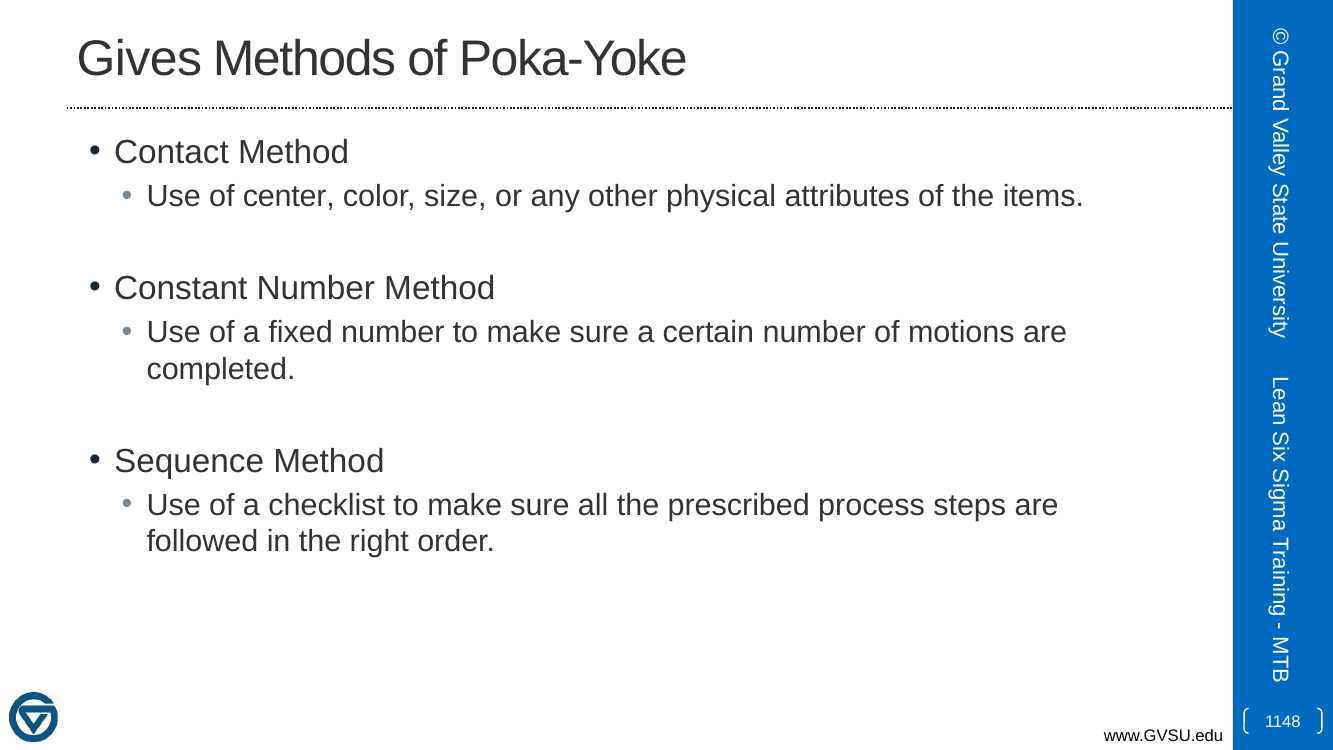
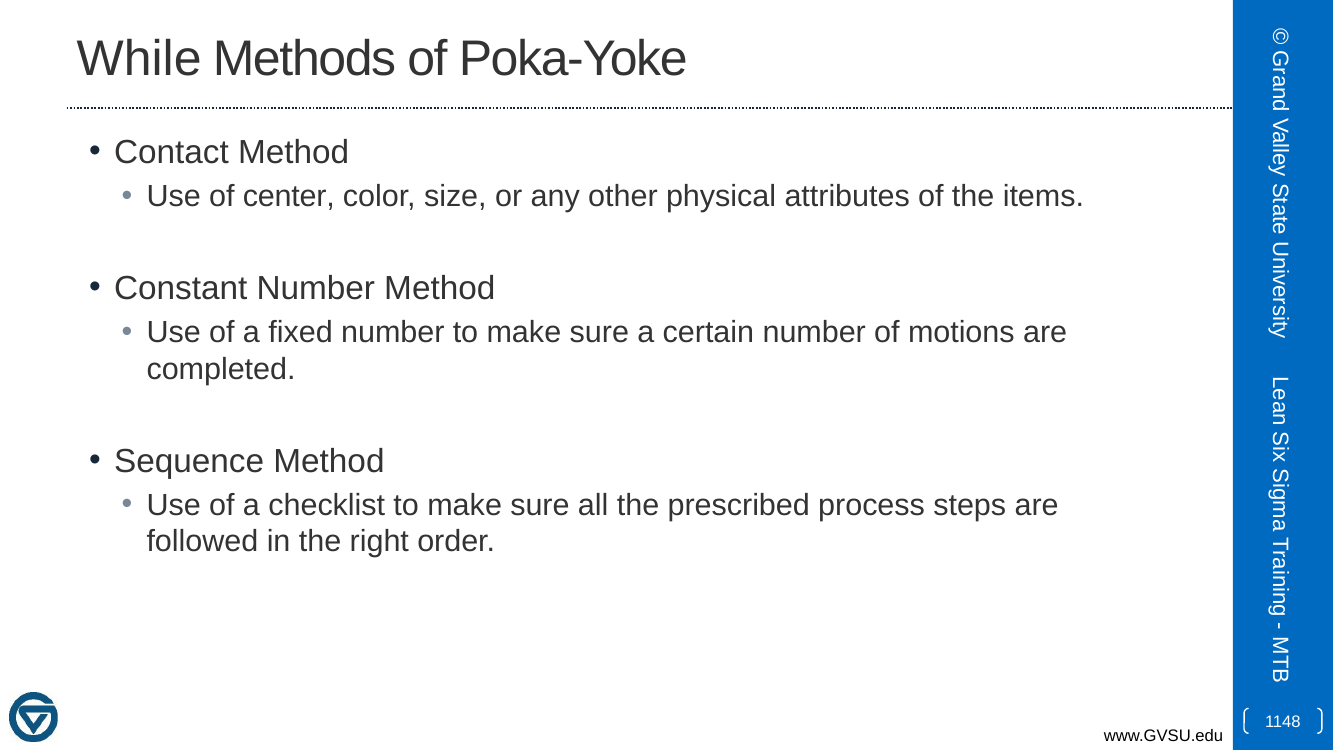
Gives: Gives -> While
